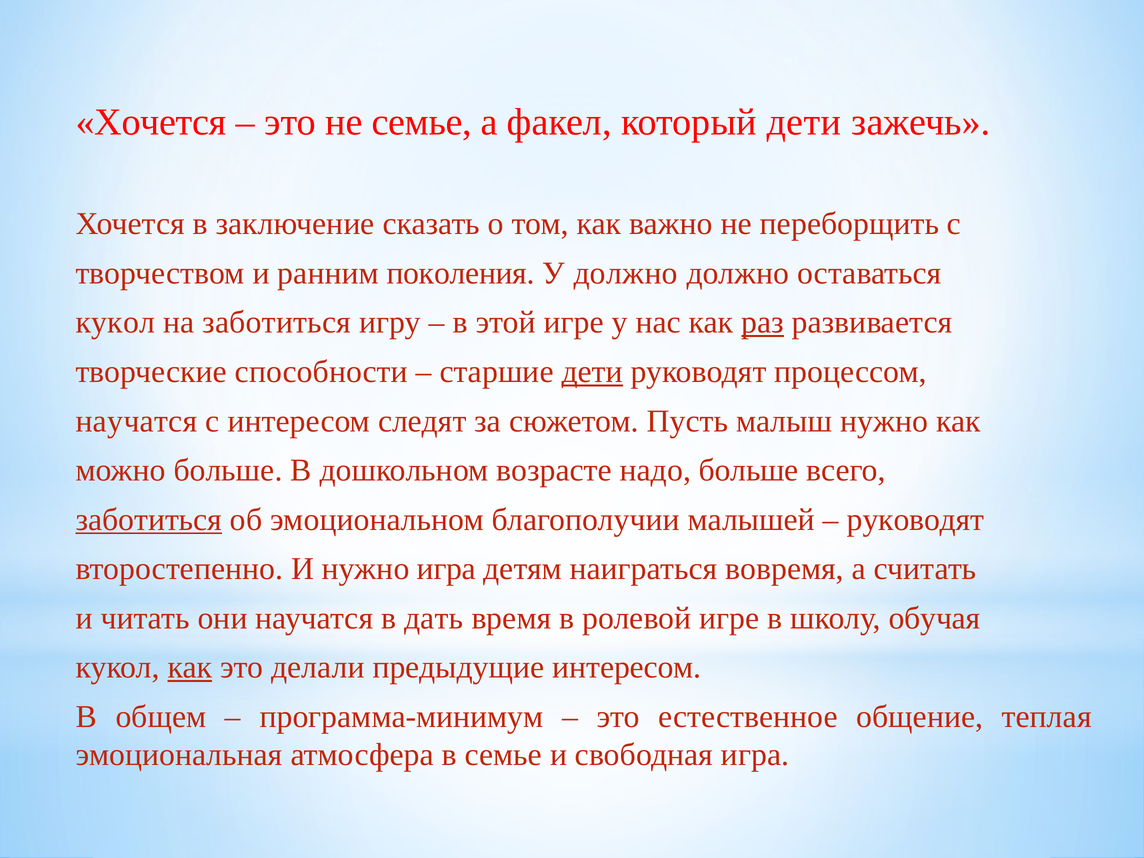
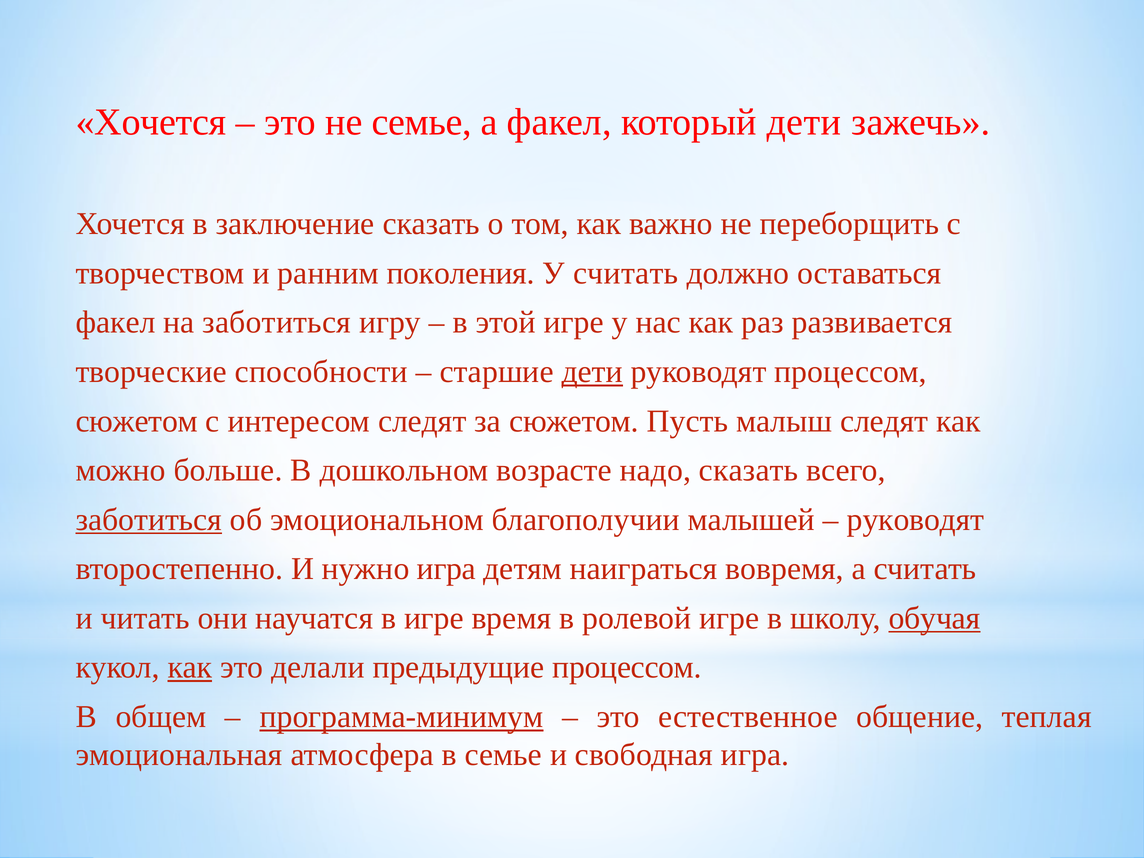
У должно: должно -> считать
кукол at (115, 322): кукол -> факел
раз underline: present -> none
научатся at (136, 421): научатся -> сюжетом
малыш нужно: нужно -> следят
надо больше: больше -> сказать
в дать: дать -> игре
обучая underline: none -> present
предыдущие интересом: интересом -> процессом
программа-минимум underline: none -> present
